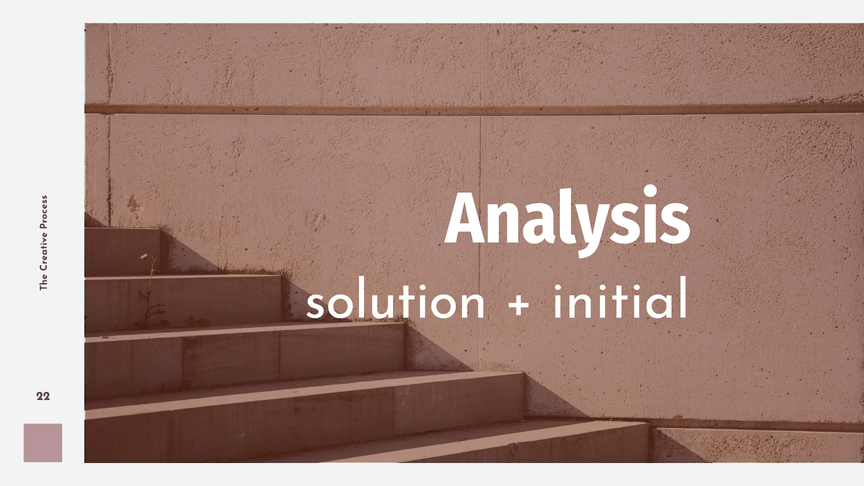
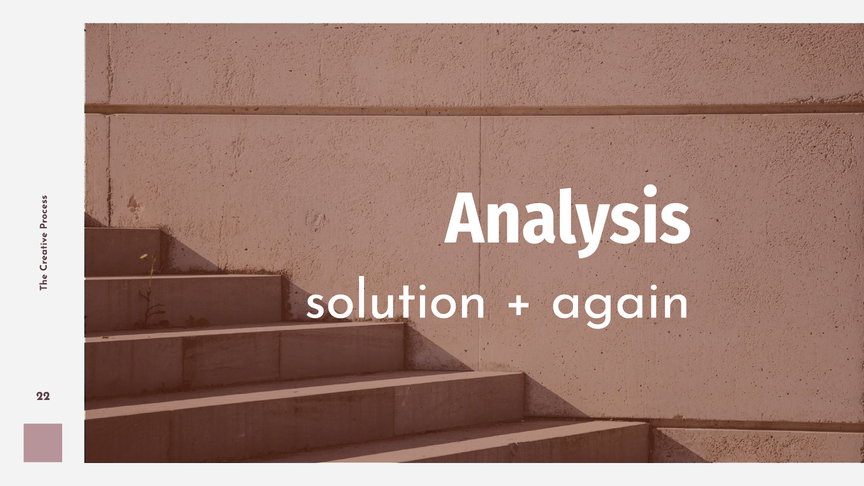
initial: initial -> again
